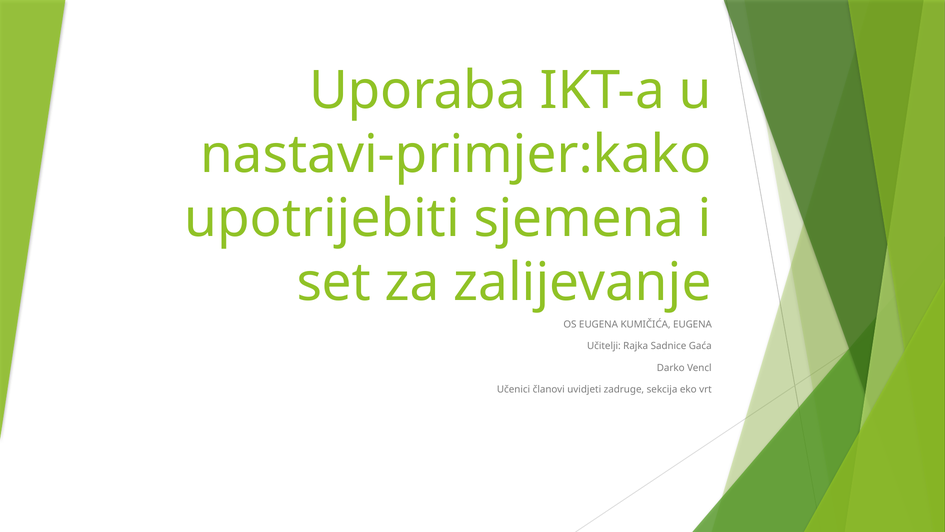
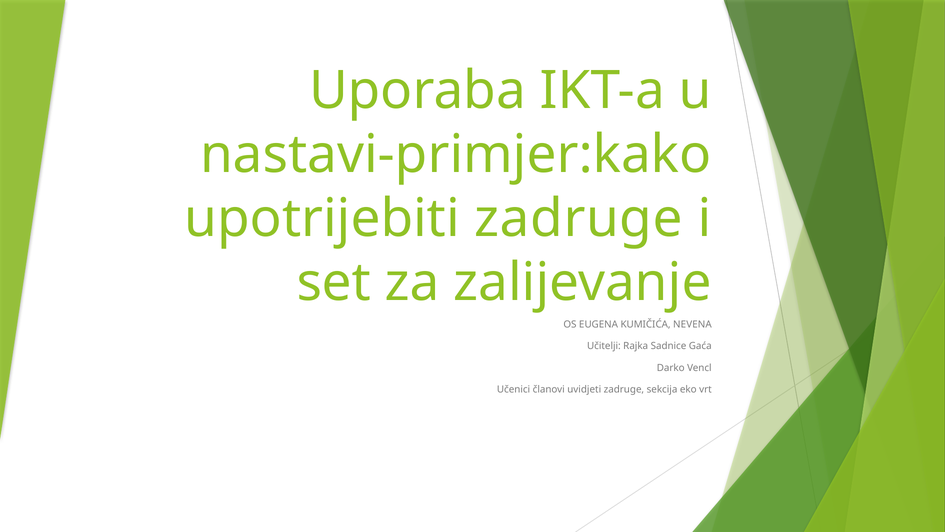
upotrijebiti sjemena: sjemena -> zadruge
KUMIČIĆA EUGENA: EUGENA -> NEVENA
